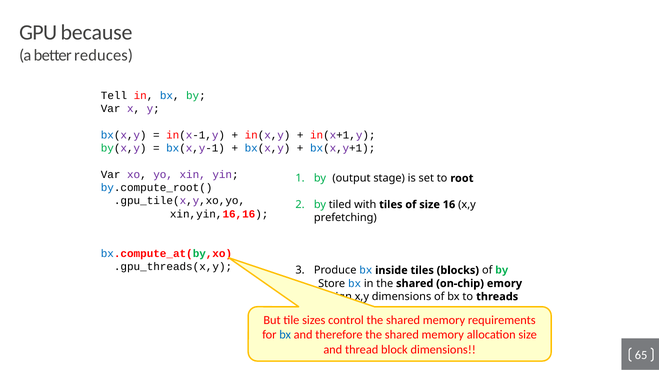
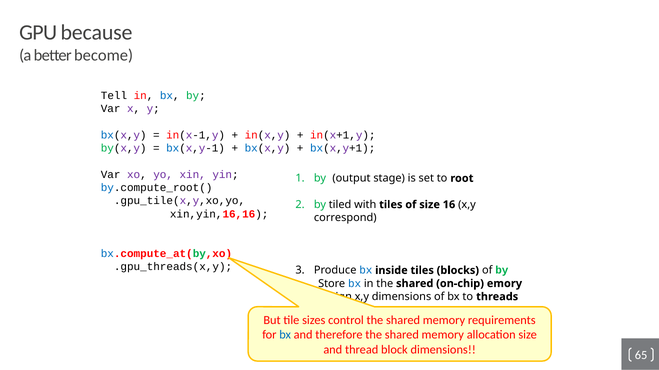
reduces: reduces -> become
prefetching: prefetching -> correspond
